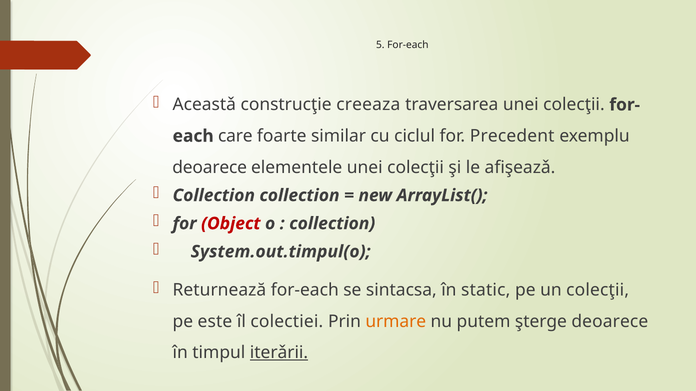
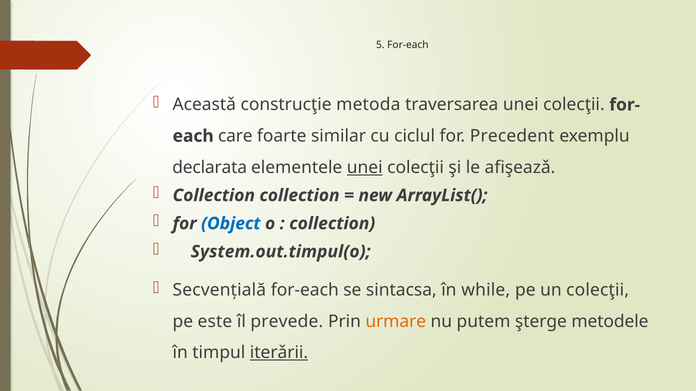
creeaza: creeaza -> metoda
deoarece at (210, 168): deoarece -> declarata
unei at (365, 168) underline: none -> present
Object colour: red -> blue
Returnează: Returnează -> Secvențială
static: static -> while
colectiei: colectiei -> prevede
şterge deoarece: deoarece -> metodele
